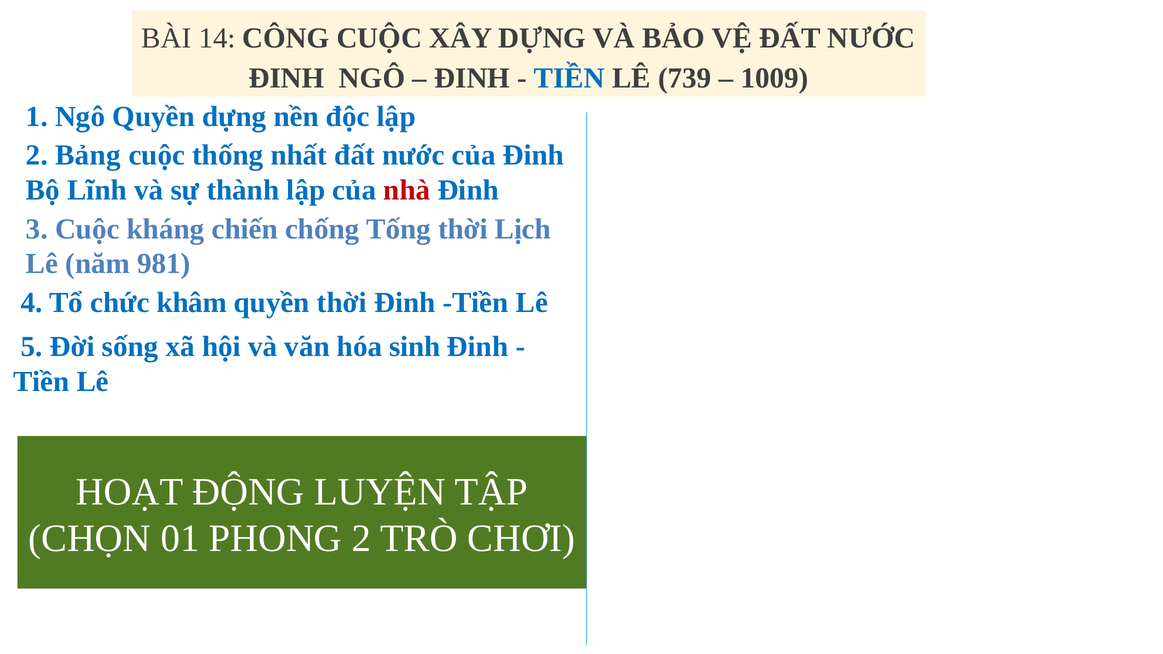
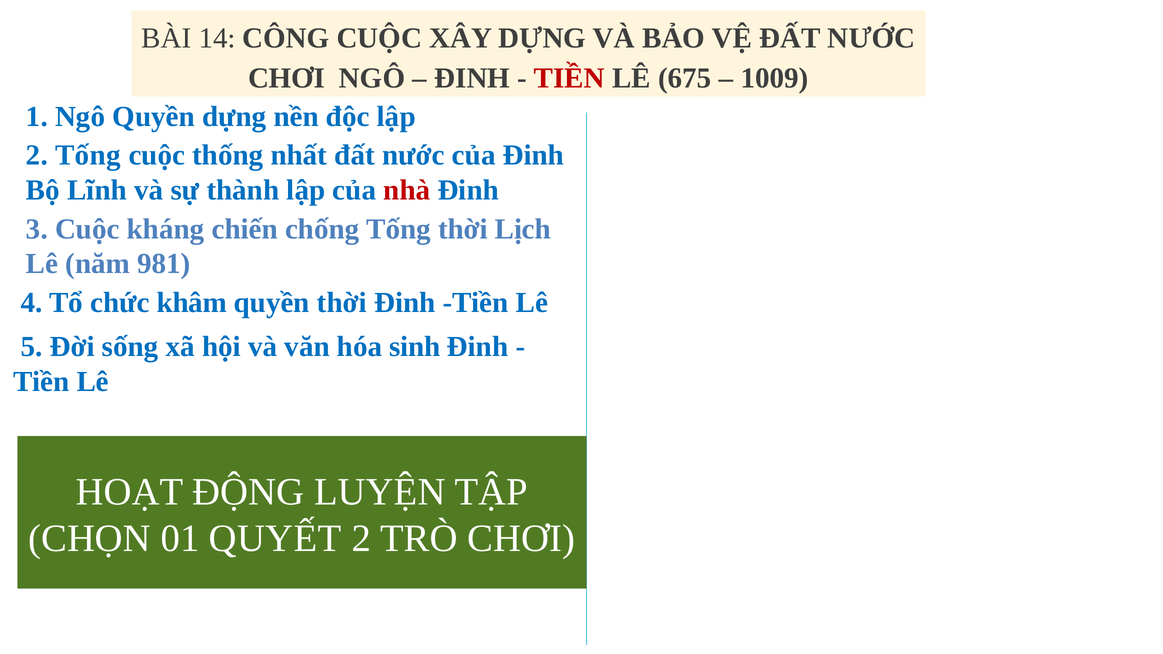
ĐINH at (286, 78): ĐINH -> CHƠI
TIỀN at (569, 78) colour: blue -> red
739: 739 -> 675
2 Bảng: Bảng -> Tống
PHONG: PHONG -> QUYẾT
